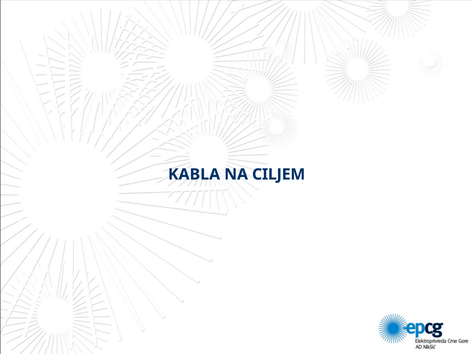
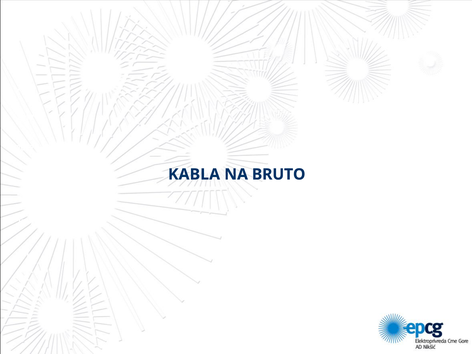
CILJEM: CILJEM -> BRUTO
